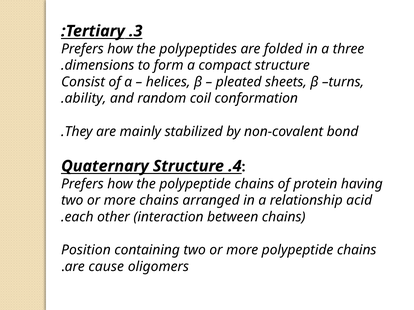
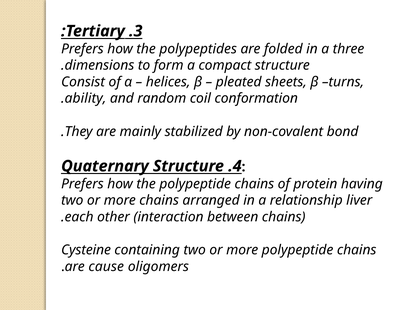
acid: acid -> liver
Position: Position -> Cysteine
